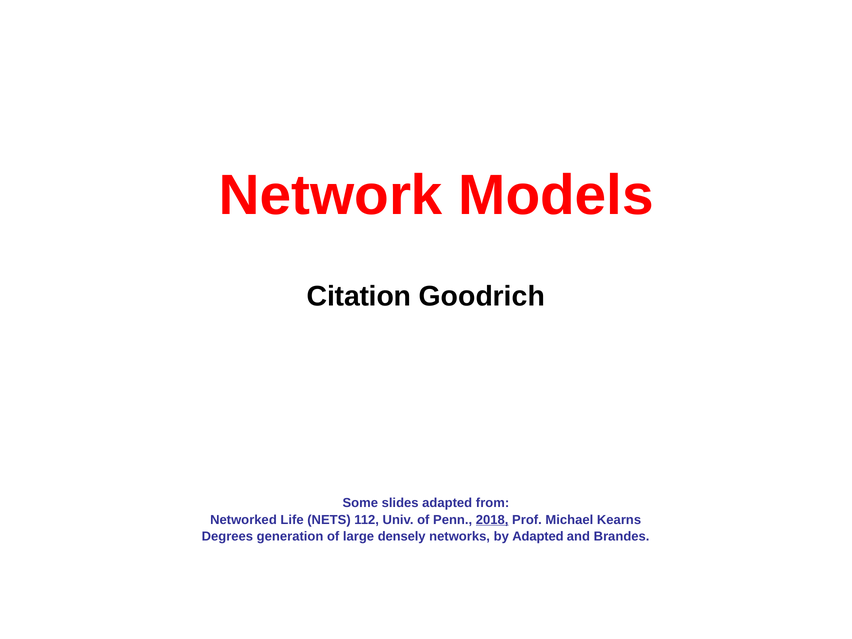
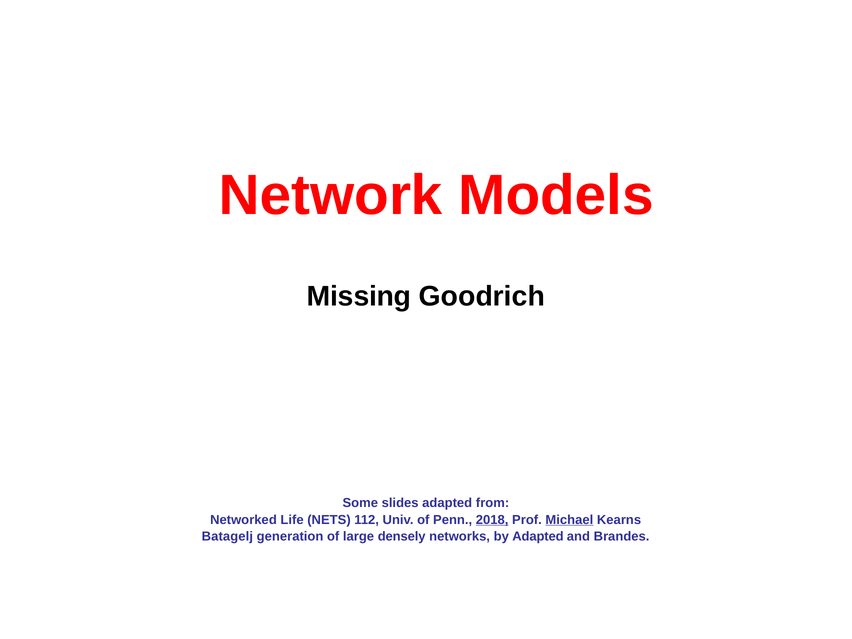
Citation: Citation -> Missing
Michael underline: none -> present
Degrees: Degrees -> Batagelj
